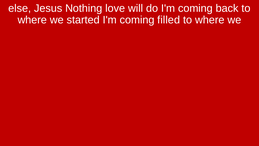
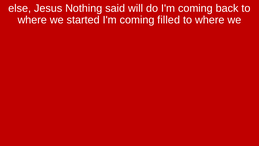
love: love -> said
